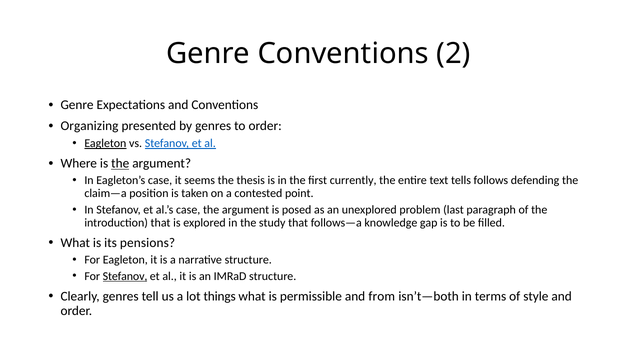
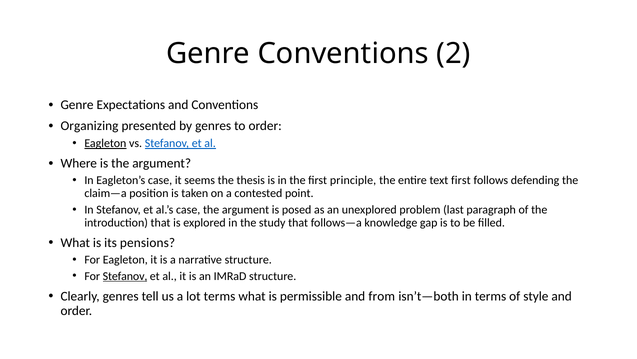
the at (120, 163) underline: present -> none
currently: currently -> principle
text tells: tells -> first
lot things: things -> terms
